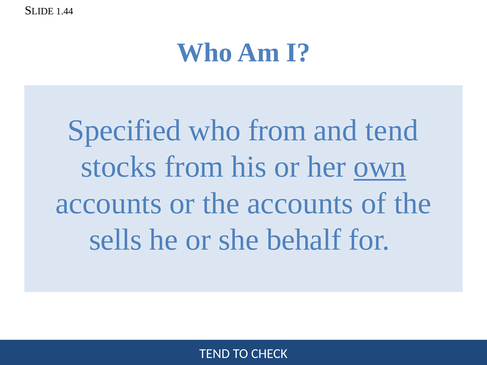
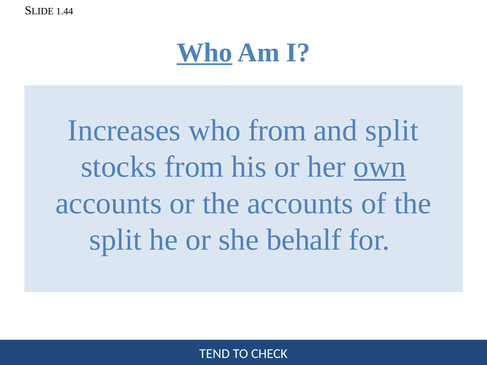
Who at (204, 53) underline: none -> present
Specified: Specified -> Increases
and tend: tend -> split
sells at (116, 240): sells -> split
